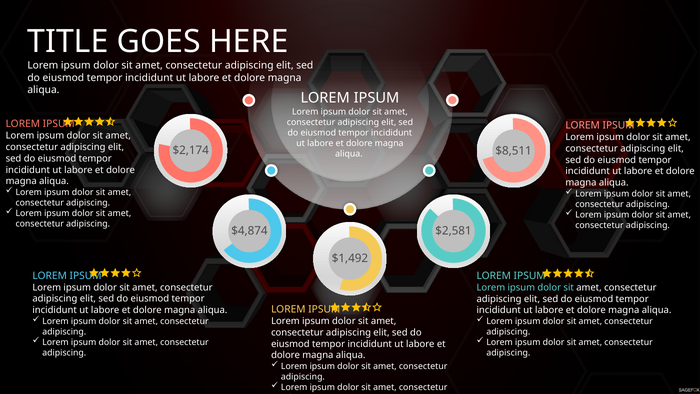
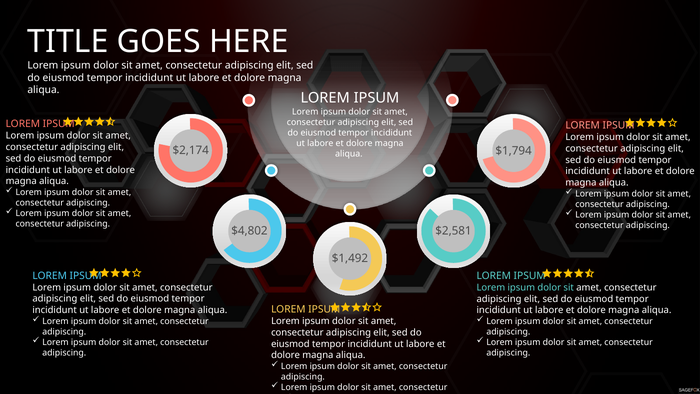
$8,511: $8,511 -> $1,794
$4,874: $4,874 -> $4,802
